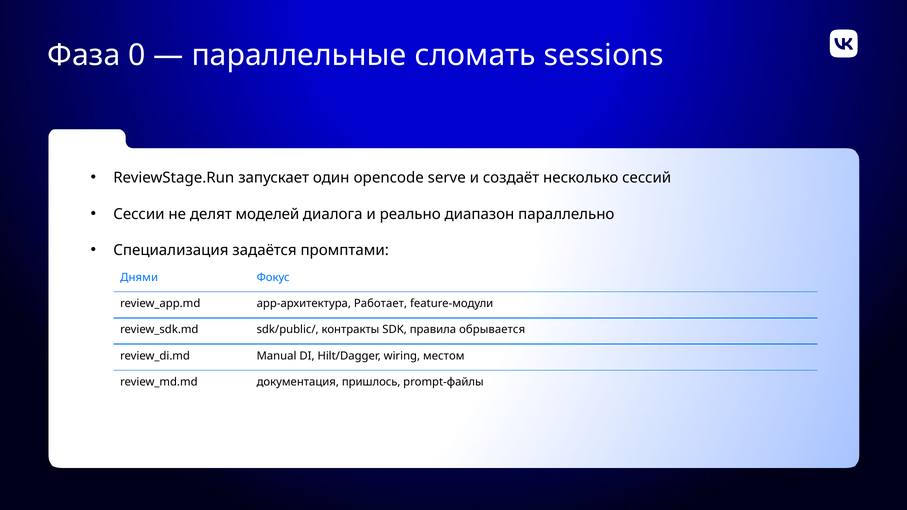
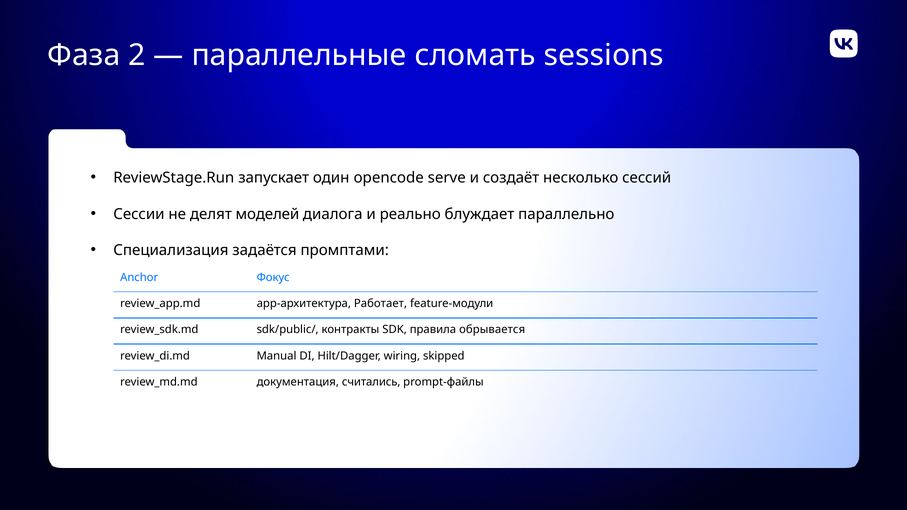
0: 0 -> 2
диапазон: диапазон -> блуждает
Днями: Днями -> Anchor
местом: местом -> skipped
пришлось: пришлось -> считались
